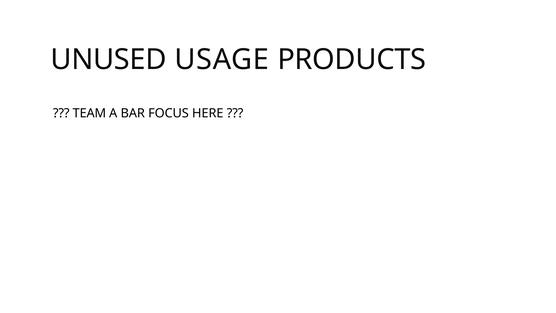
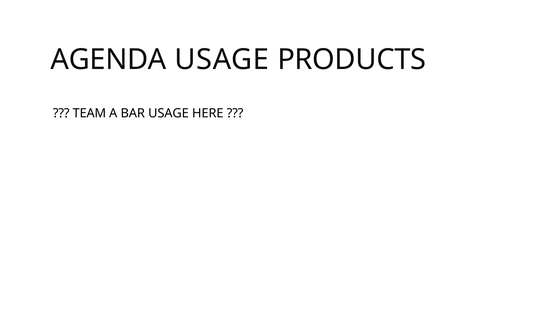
UNUSED: UNUSED -> AGENDA
BAR FOCUS: FOCUS -> USAGE
